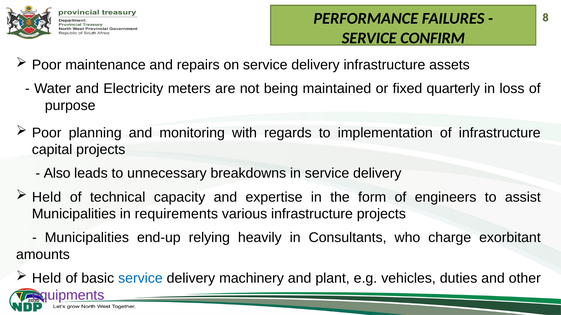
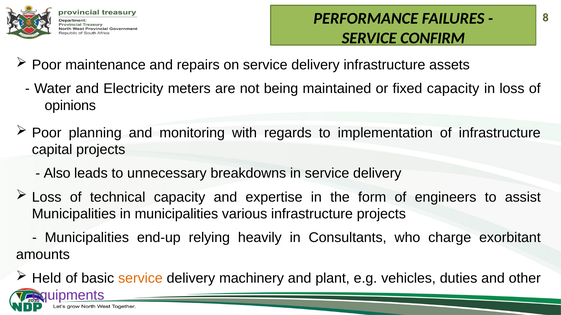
fixed quarterly: quarterly -> capacity
purpose: purpose -> opinions
Held at (47, 197): Held -> Loss
in requirements: requirements -> municipalities
service at (140, 279) colour: blue -> orange
